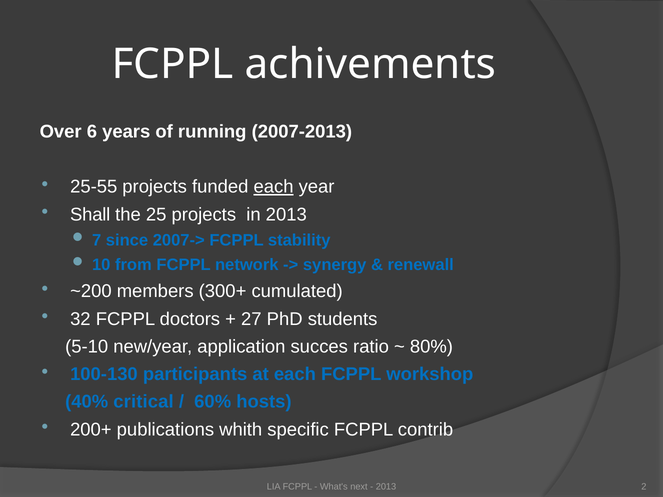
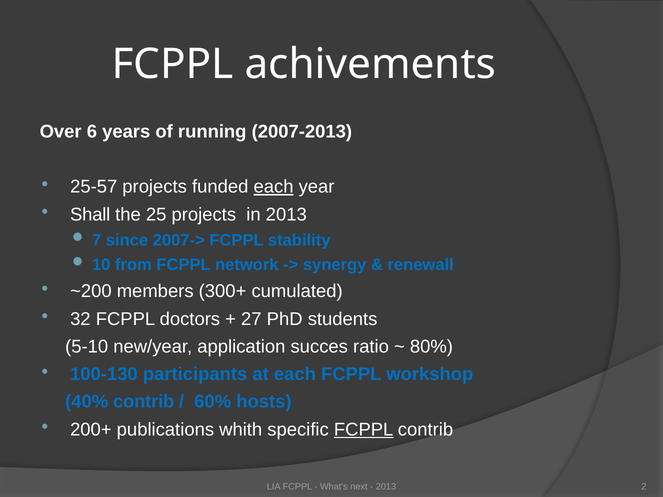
25-55: 25-55 -> 25-57
40% critical: critical -> contrib
FCPPL at (364, 430) underline: none -> present
